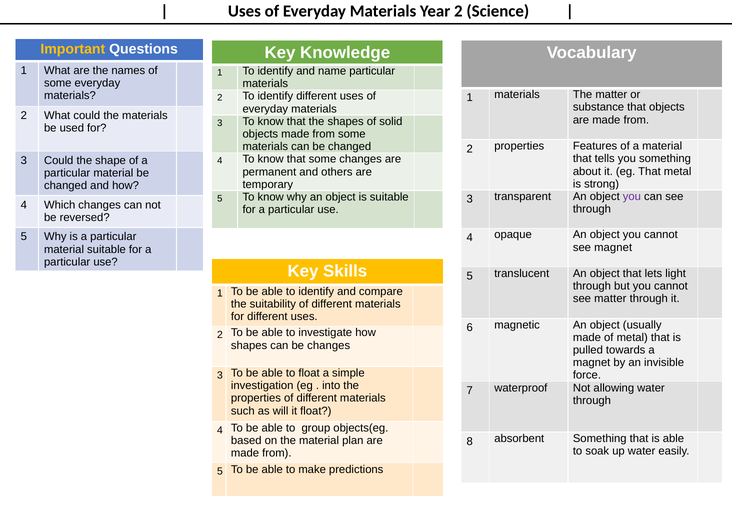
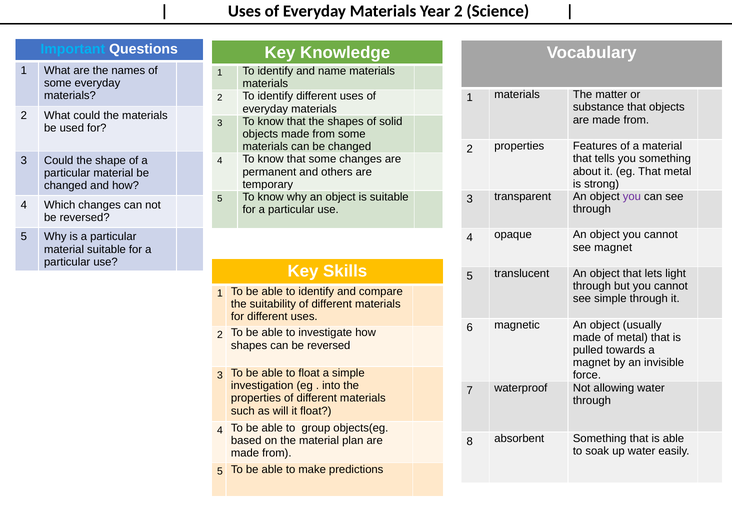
Important colour: yellow -> light blue
name particular: particular -> materials
see matter: matter -> simple
can be changes: changes -> reversed
